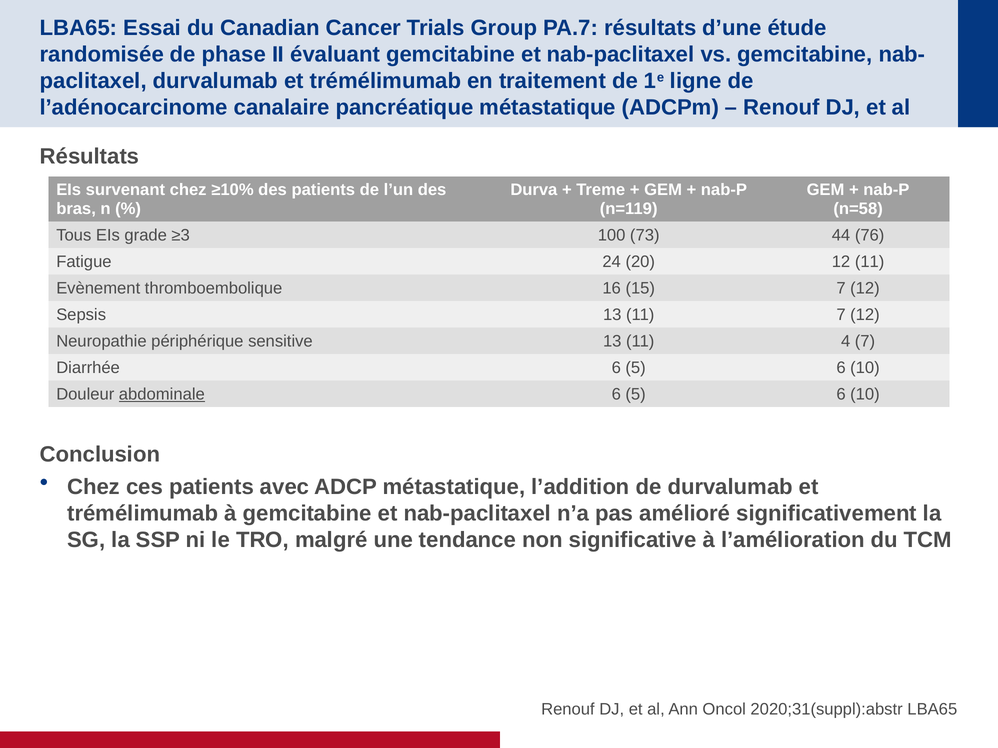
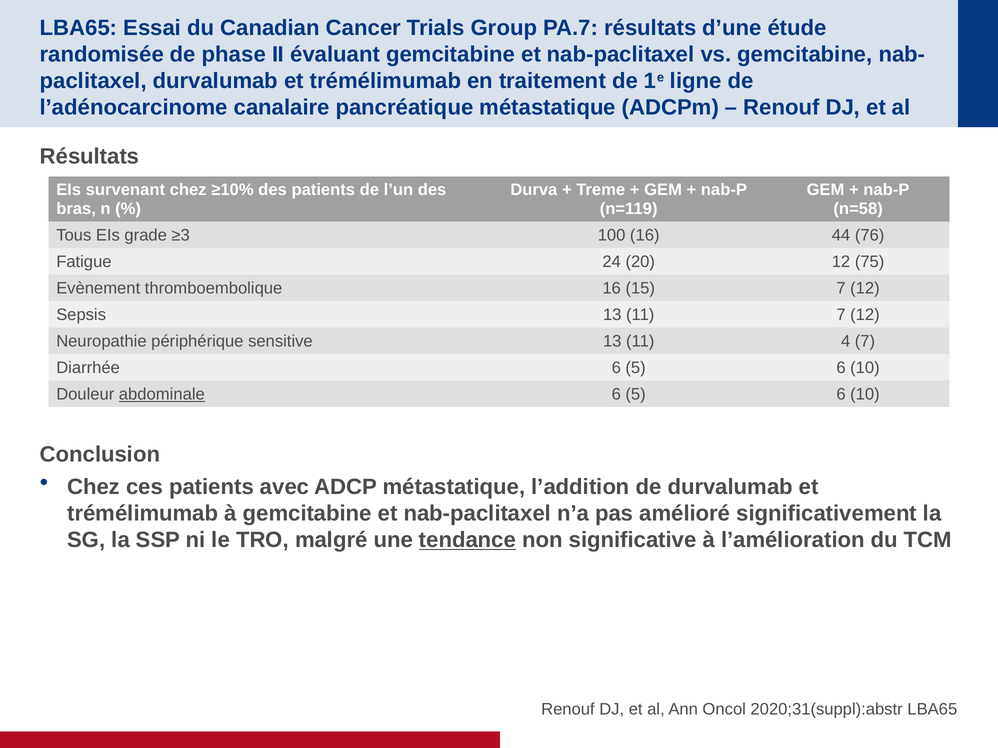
100 73: 73 -> 16
12 11: 11 -> 75
tendance underline: none -> present
